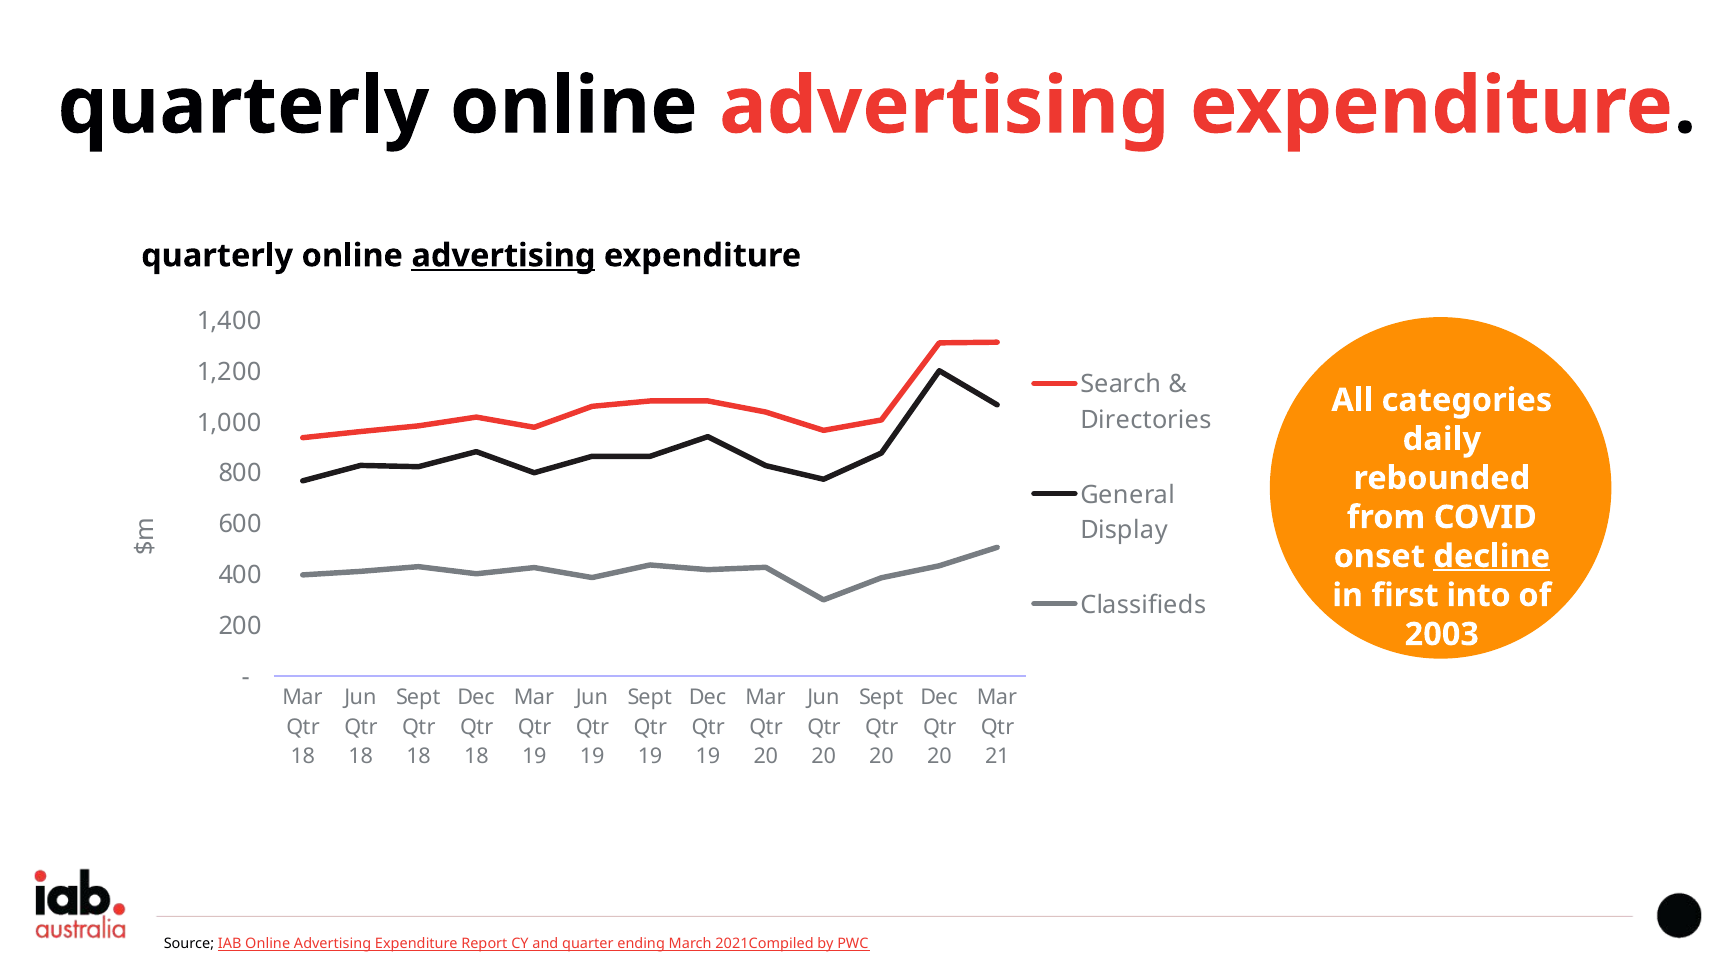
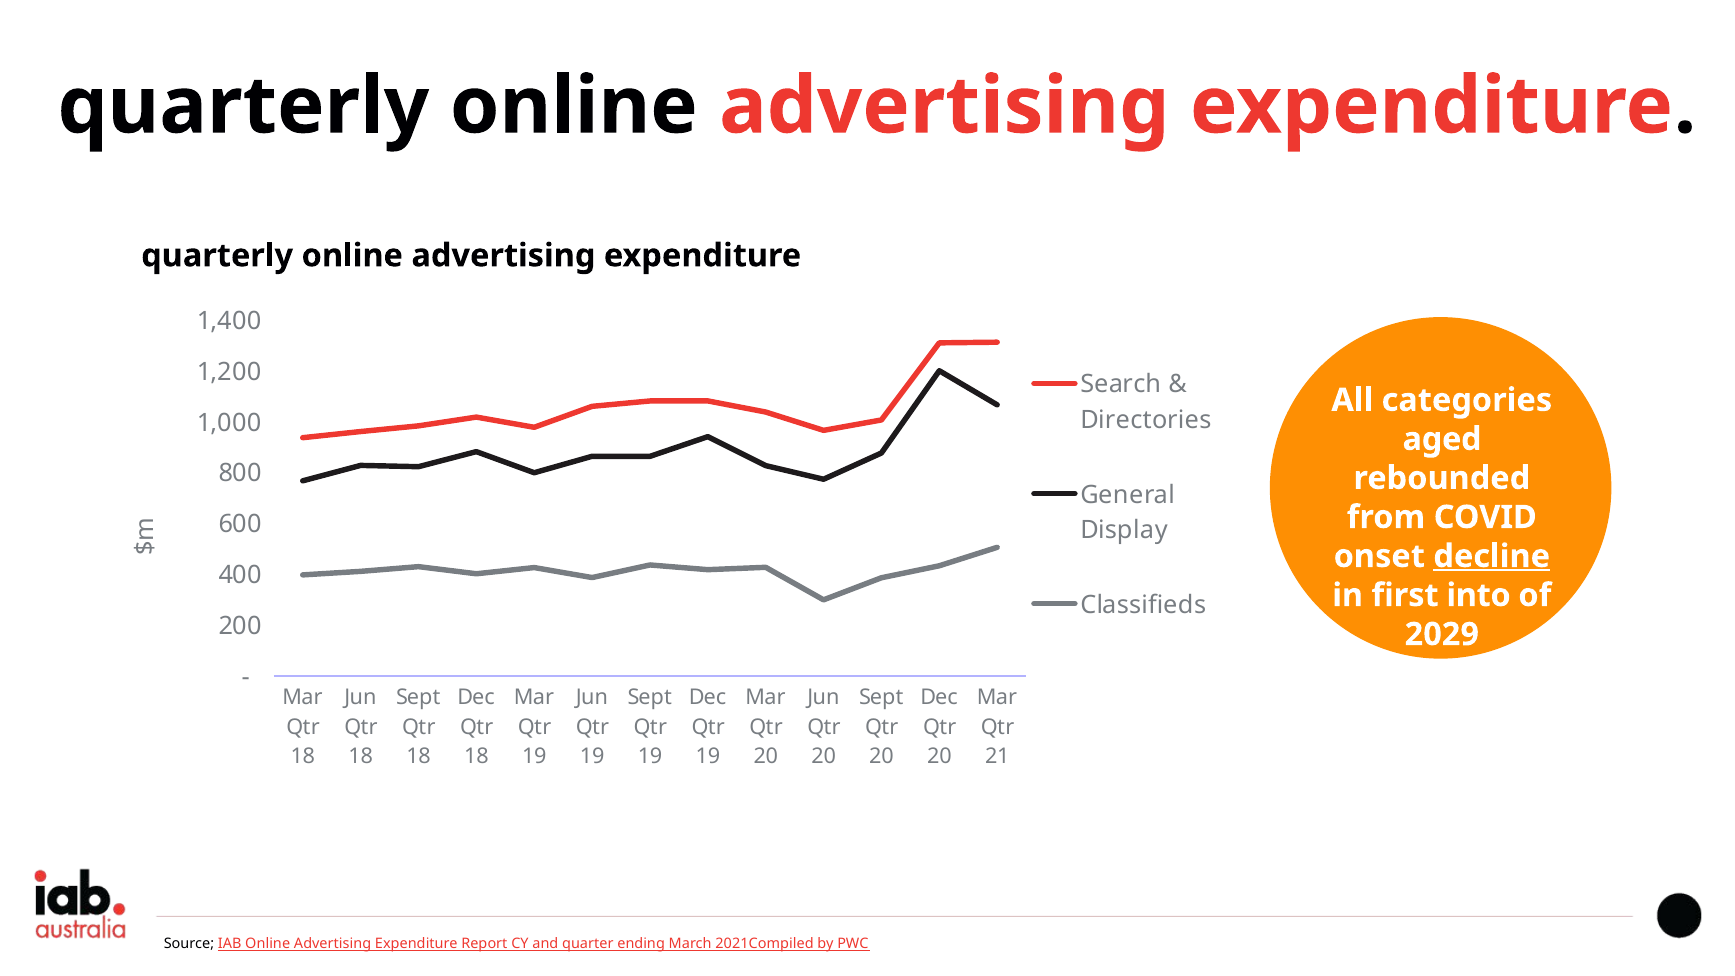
advertising at (503, 256) underline: present -> none
daily: daily -> aged
2003: 2003 -> 2029
